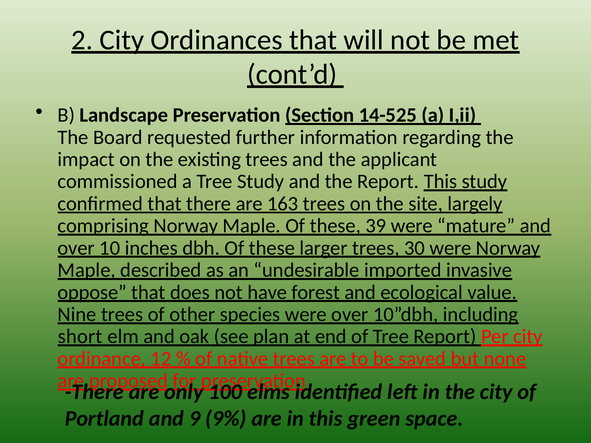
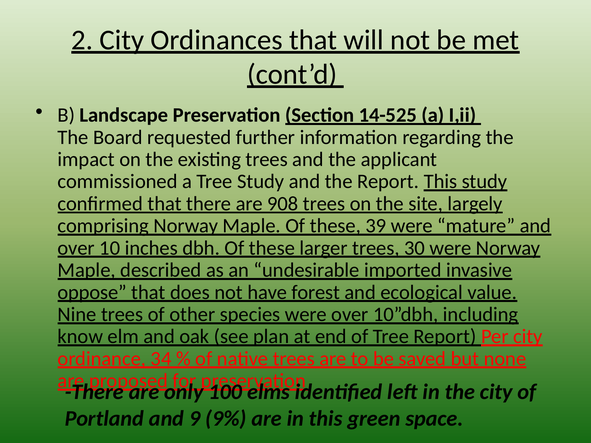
163: 163 -> 908
short: short -> know
12: 12 -> 34
